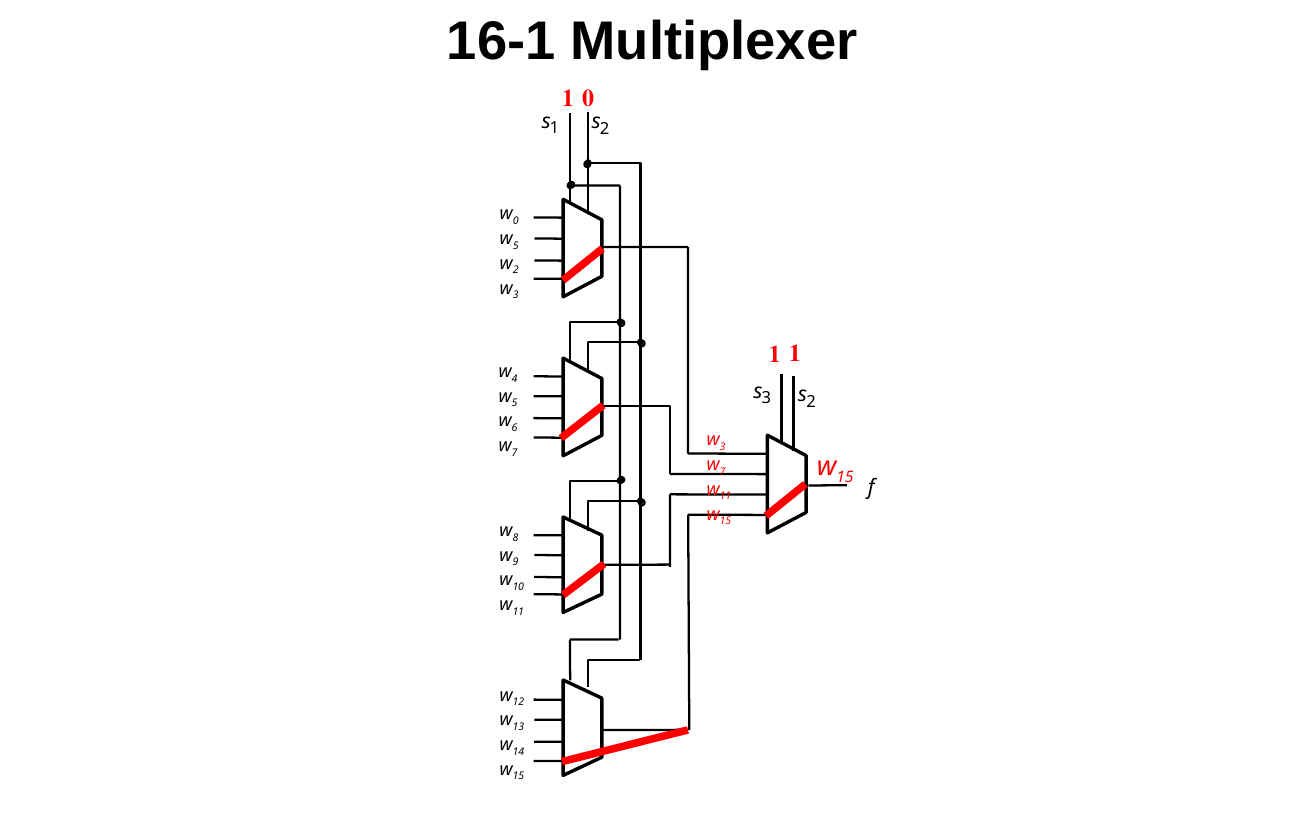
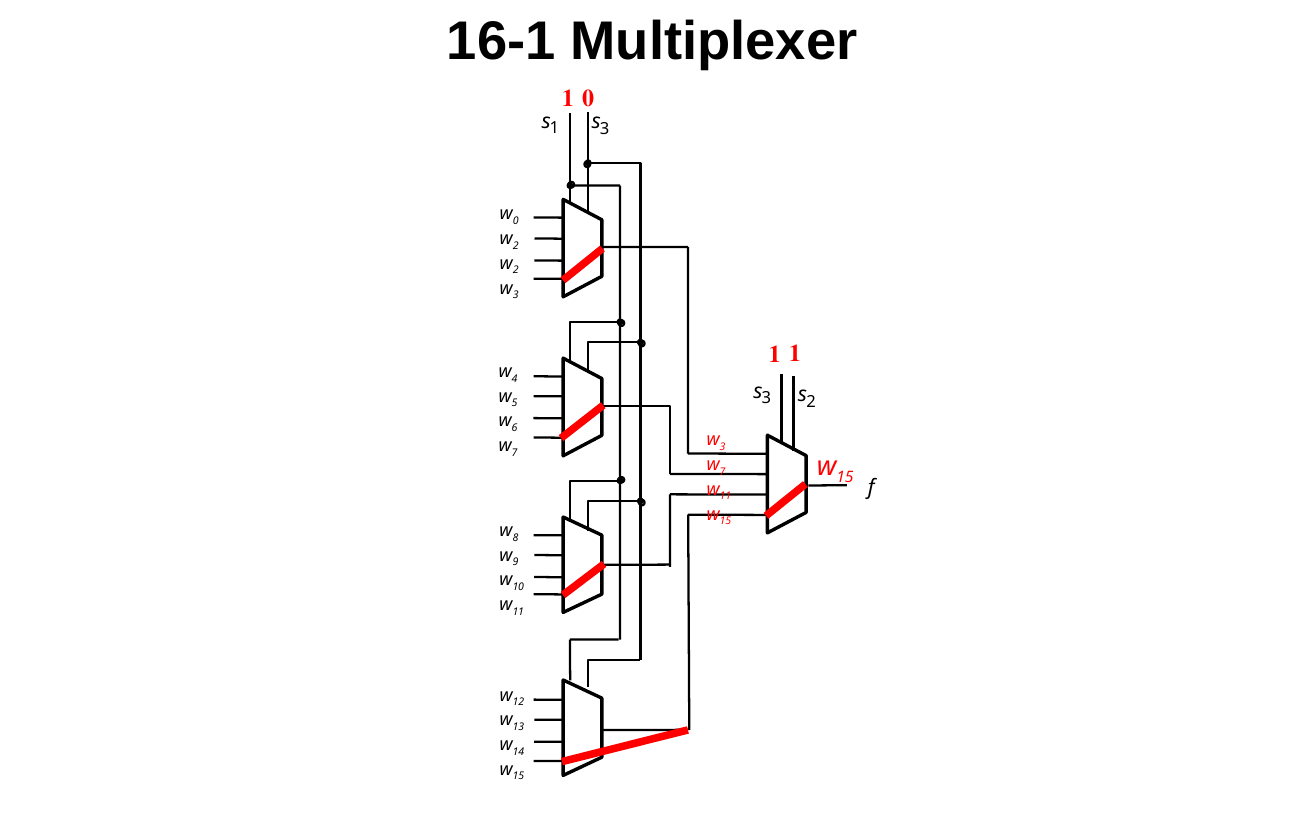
2 at (605, 129): 2 -> 3
5 at (516, 246): 5 -> 2
